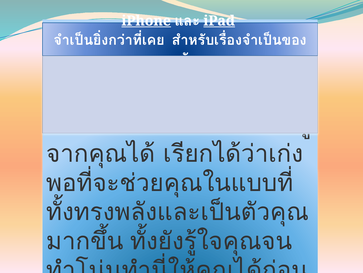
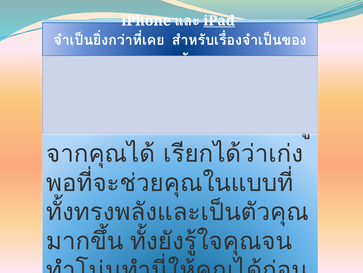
iPhone at (146, 21) underline: present -> none
